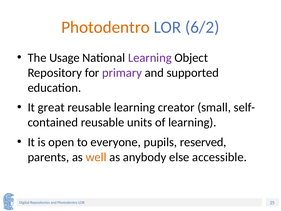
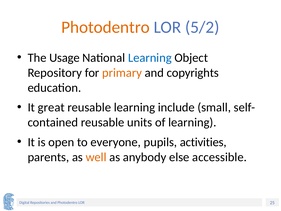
6/2: 6/2 -> 5/2
Learning at (150, 58) colour: purple -> blue
primary colour: purple -> orange
supported: supported -> copyrights
creator: creator -> include
reserved: reserved -> activities
